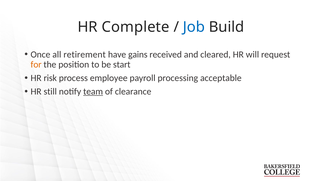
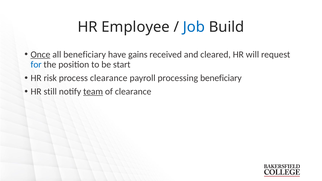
Complete: Complete -> Employee
Once underline: none -> present
all retirement: retirement -> beneficiary
for colour: orange -> blue
process employee: employee -> clearance
processing acceptable: acceptable -> beneficiary
